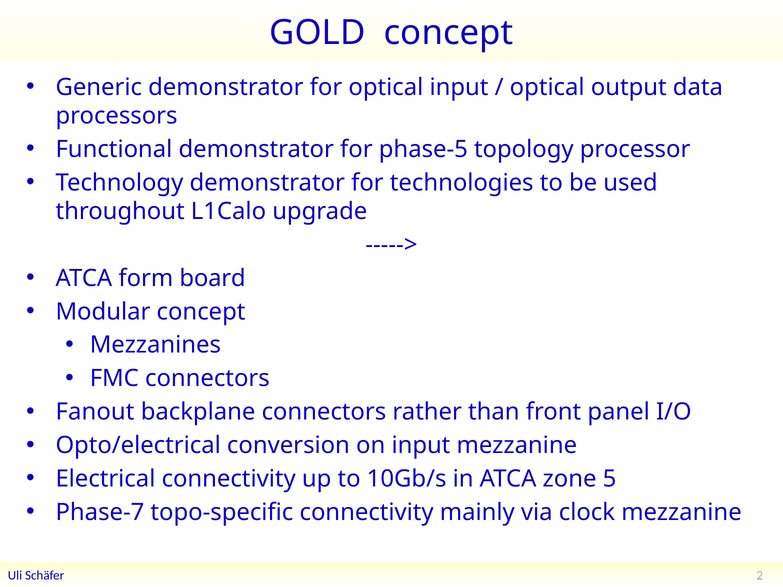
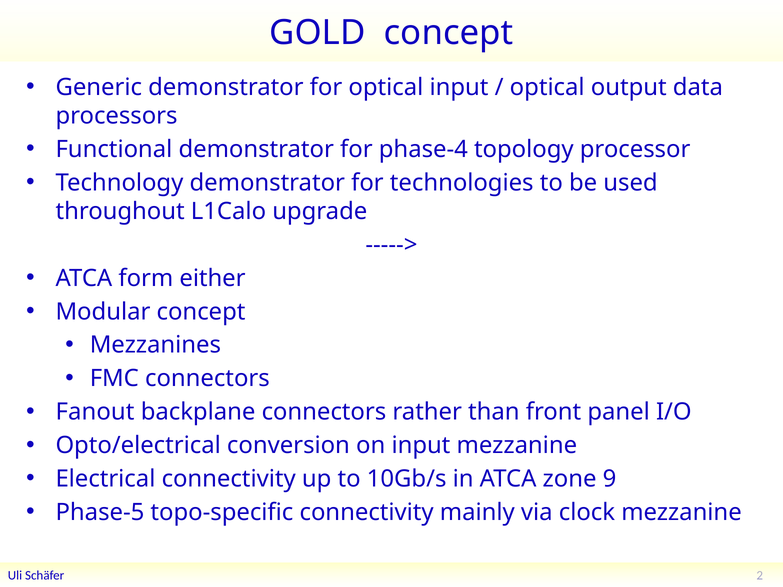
phase-5: phase-5 -> phase-4
board: board -> either
5: 5 -> 9
Phase-7: Phase-7 -> Phase-5
